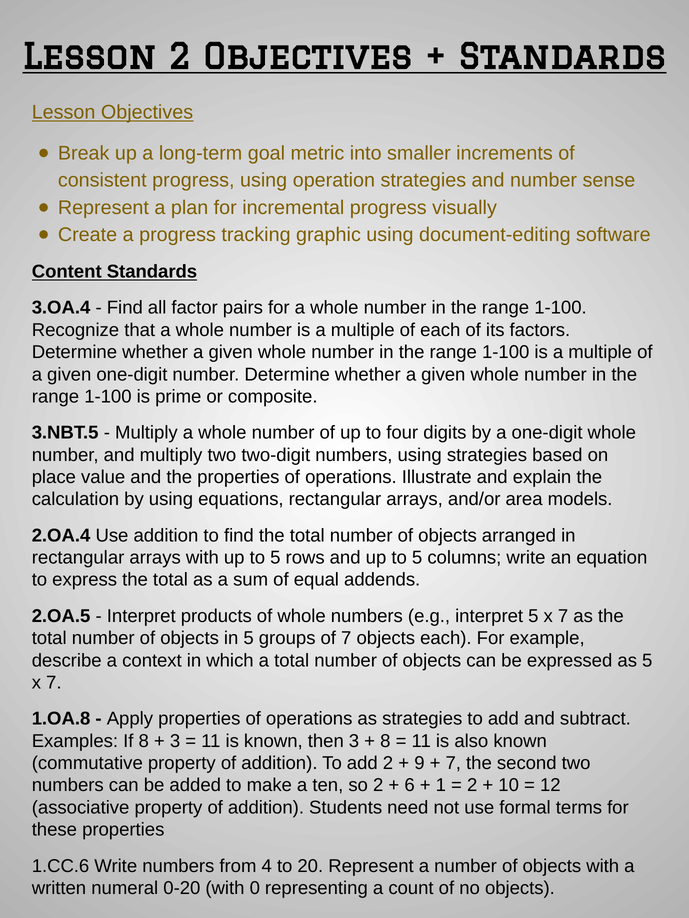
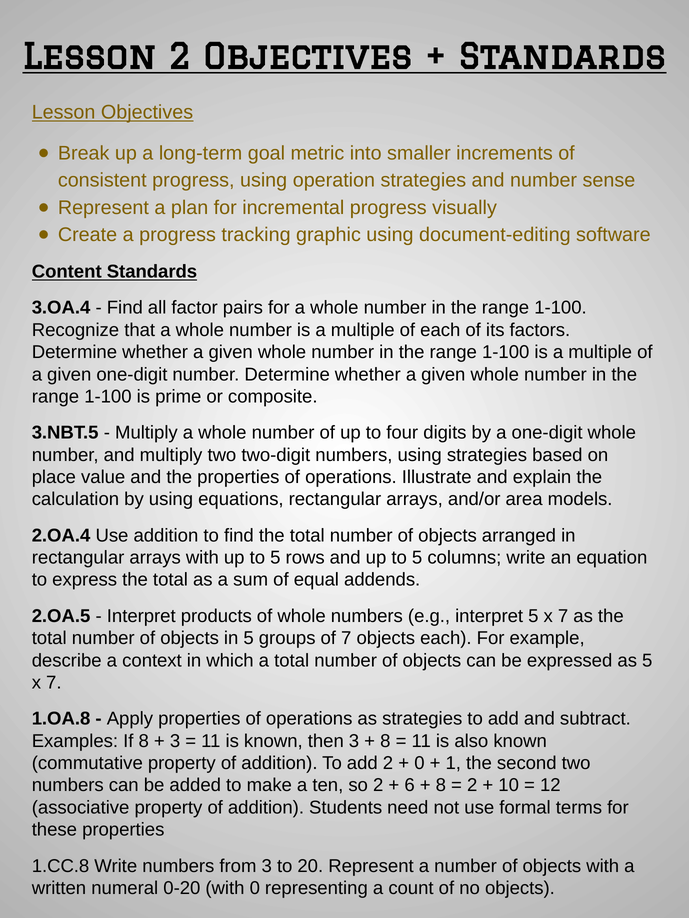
9 at (419, 764): 9 -> 0
7 at (453, 764): 7 -> 1
1 at (441, 786): 1 -> 8
1.CC.6: 1.CC.6 -> 1.CC.8
from 4: 4 -> 3
